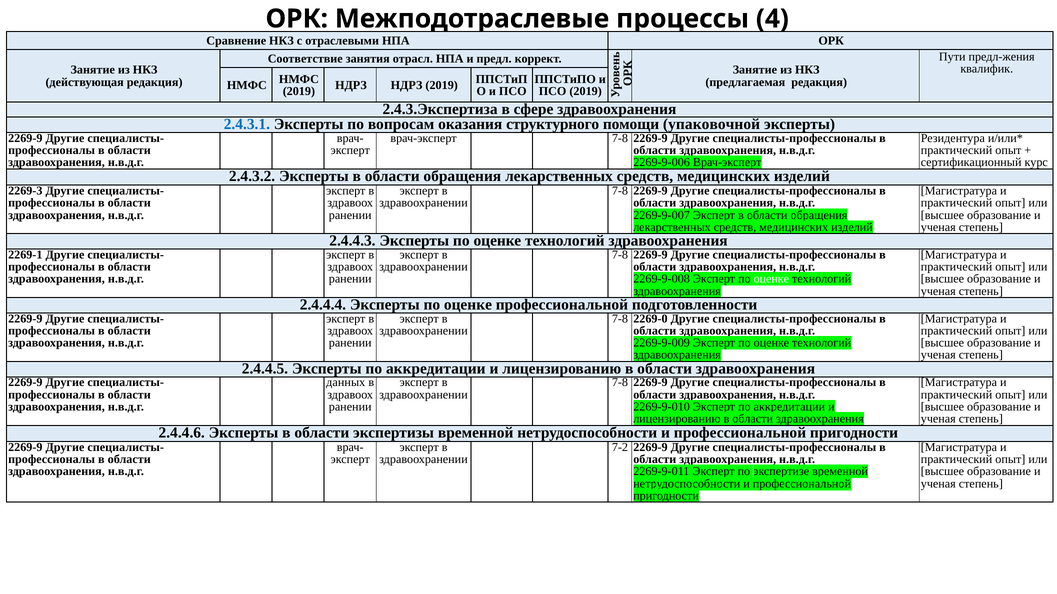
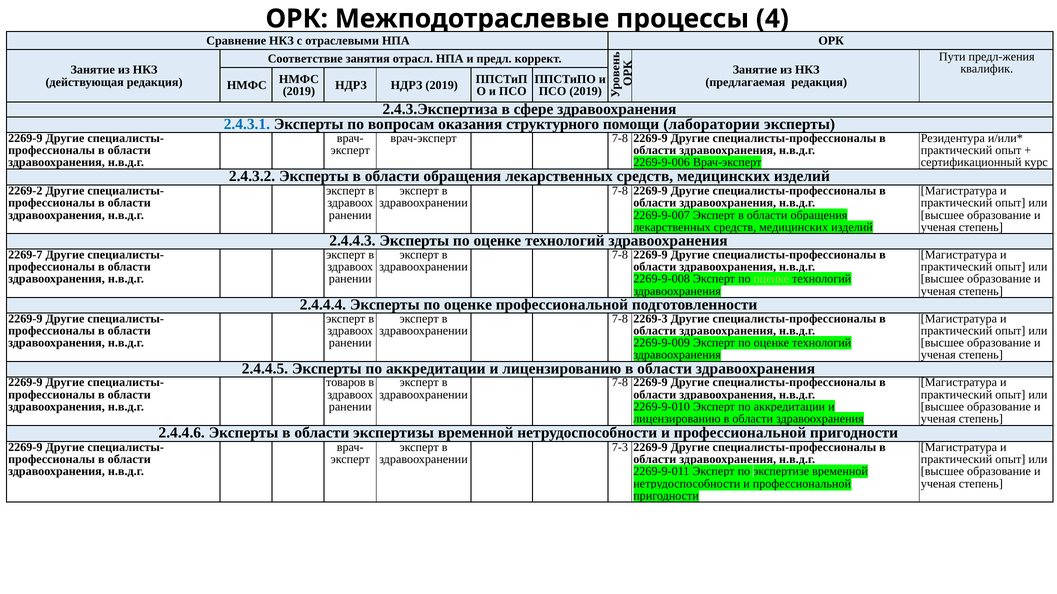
упаковочной: упаковочной -> лаборатории
2269-3: 2269-3 -> 2269-2
2269-1: 2269-1 -> 2269-7
оценке at (771, 279) colour: white -> light green
2269-0: 2269-0 -> 2269-3
данных: данных -> товаров
7-2: 7-2 -> 7-3
